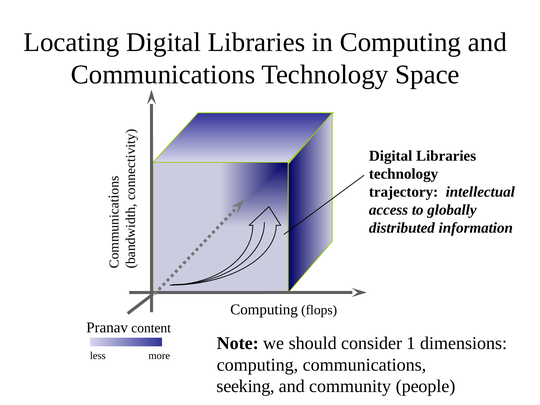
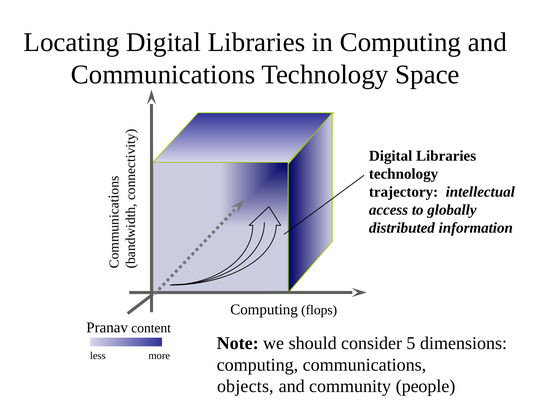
1: 1 -> 5
seeking: seeking -> objects
